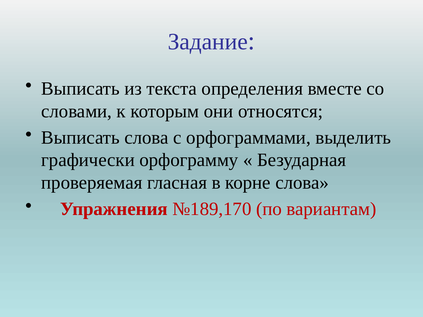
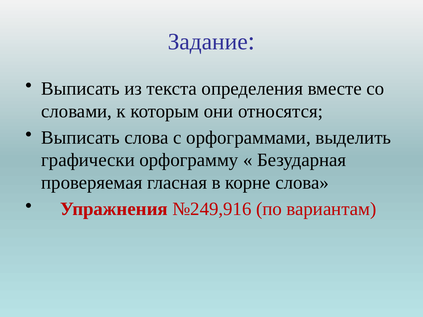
№189,170: №189,170 -> №249,916
